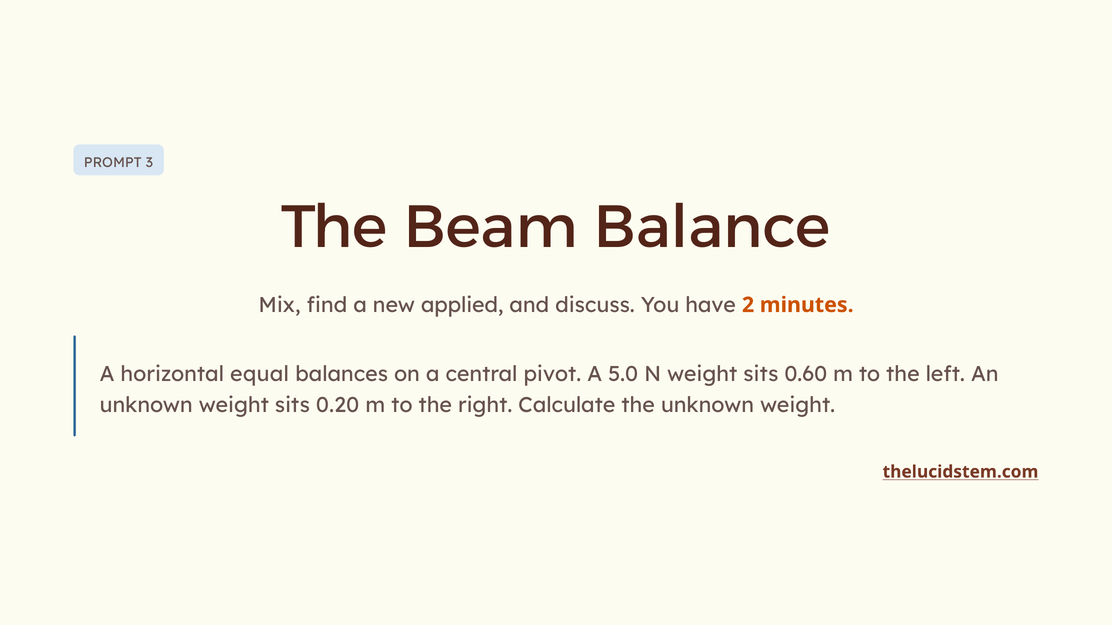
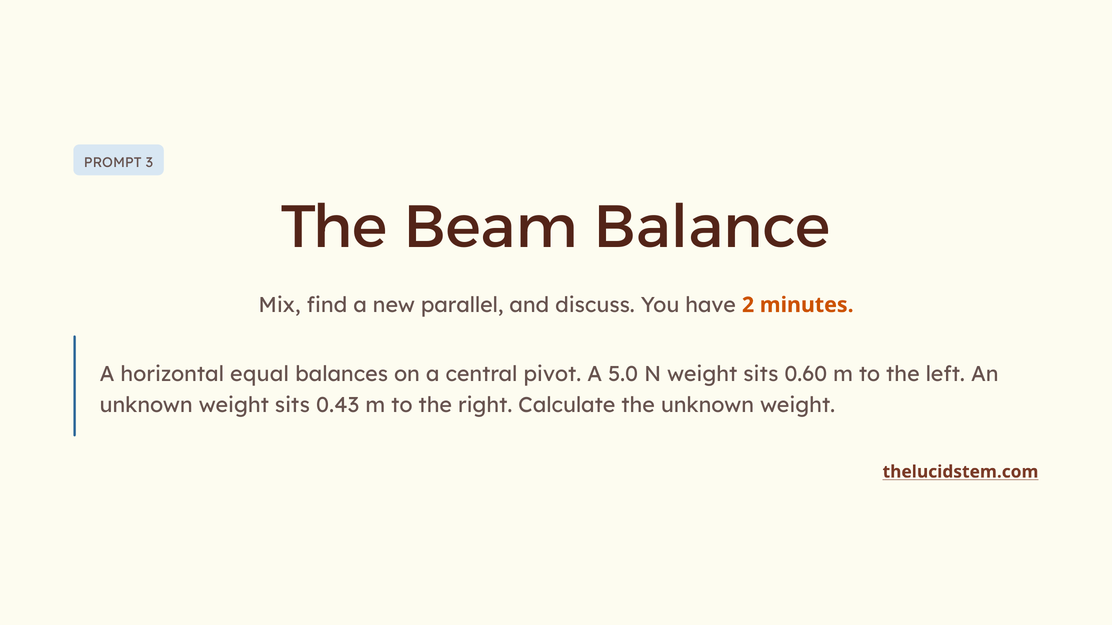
applied: applied -> parallel
0.20: 0.20 -> 0.43
